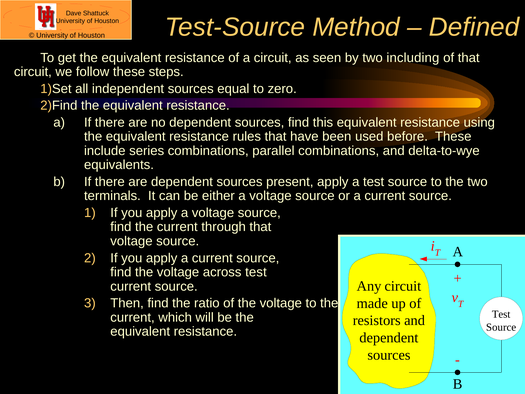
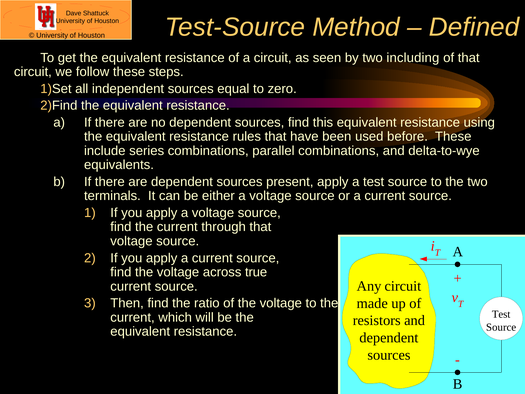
across test: test -> true
